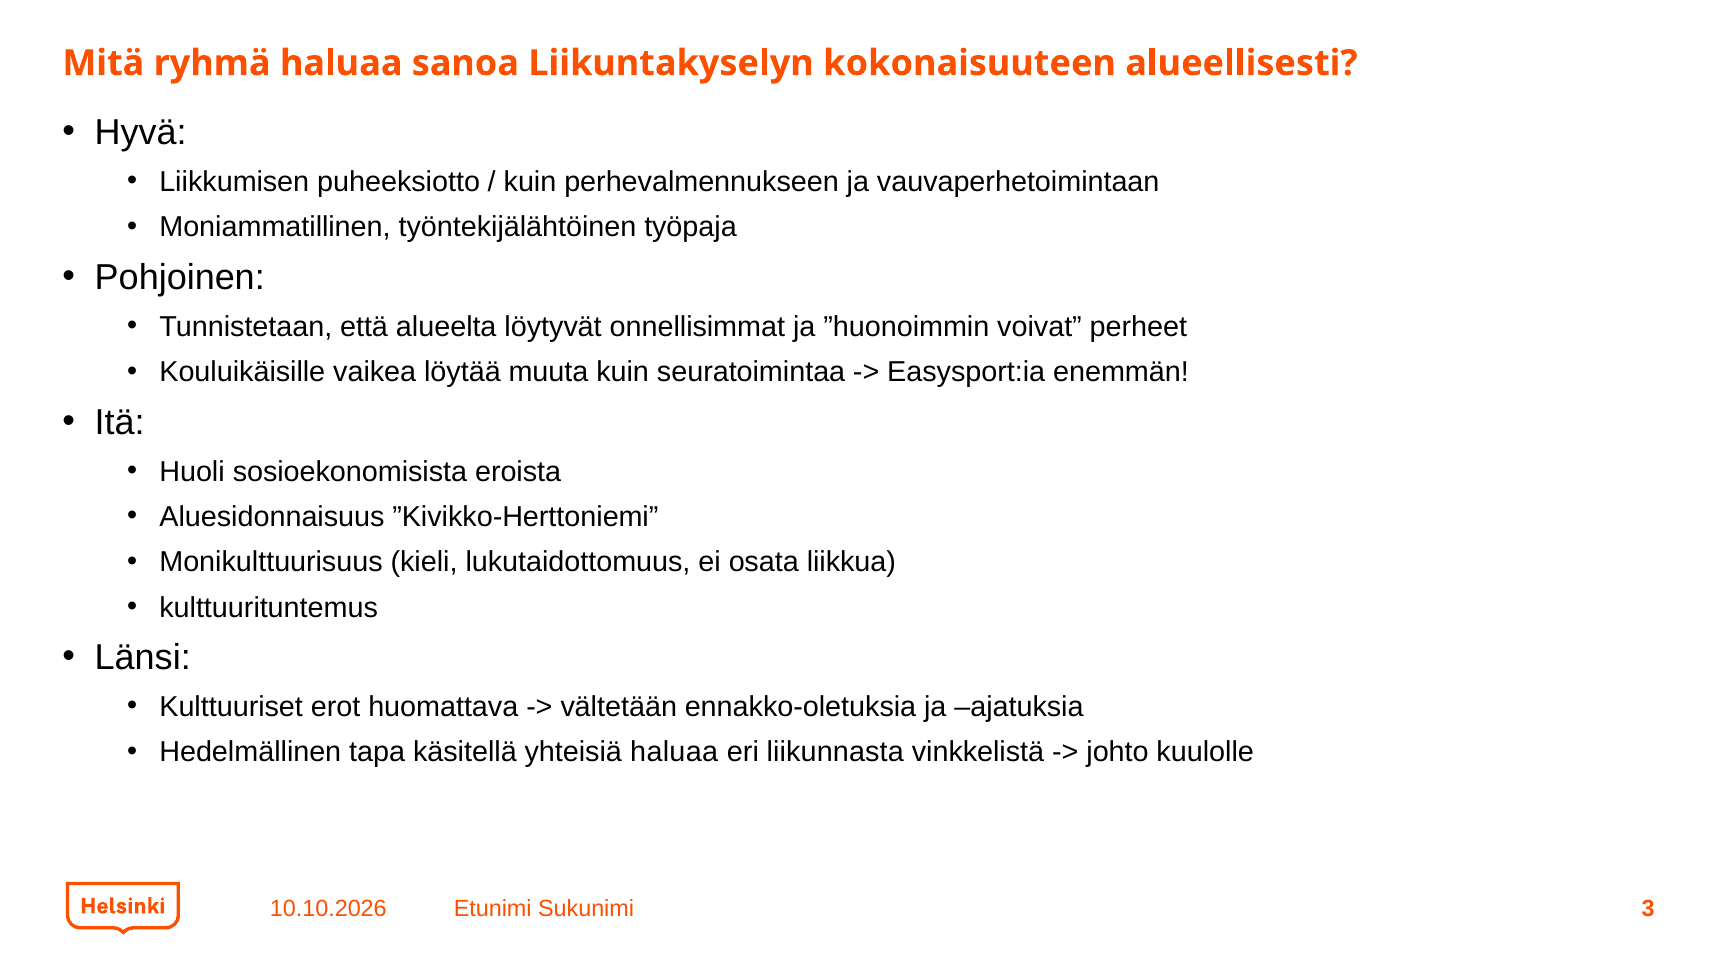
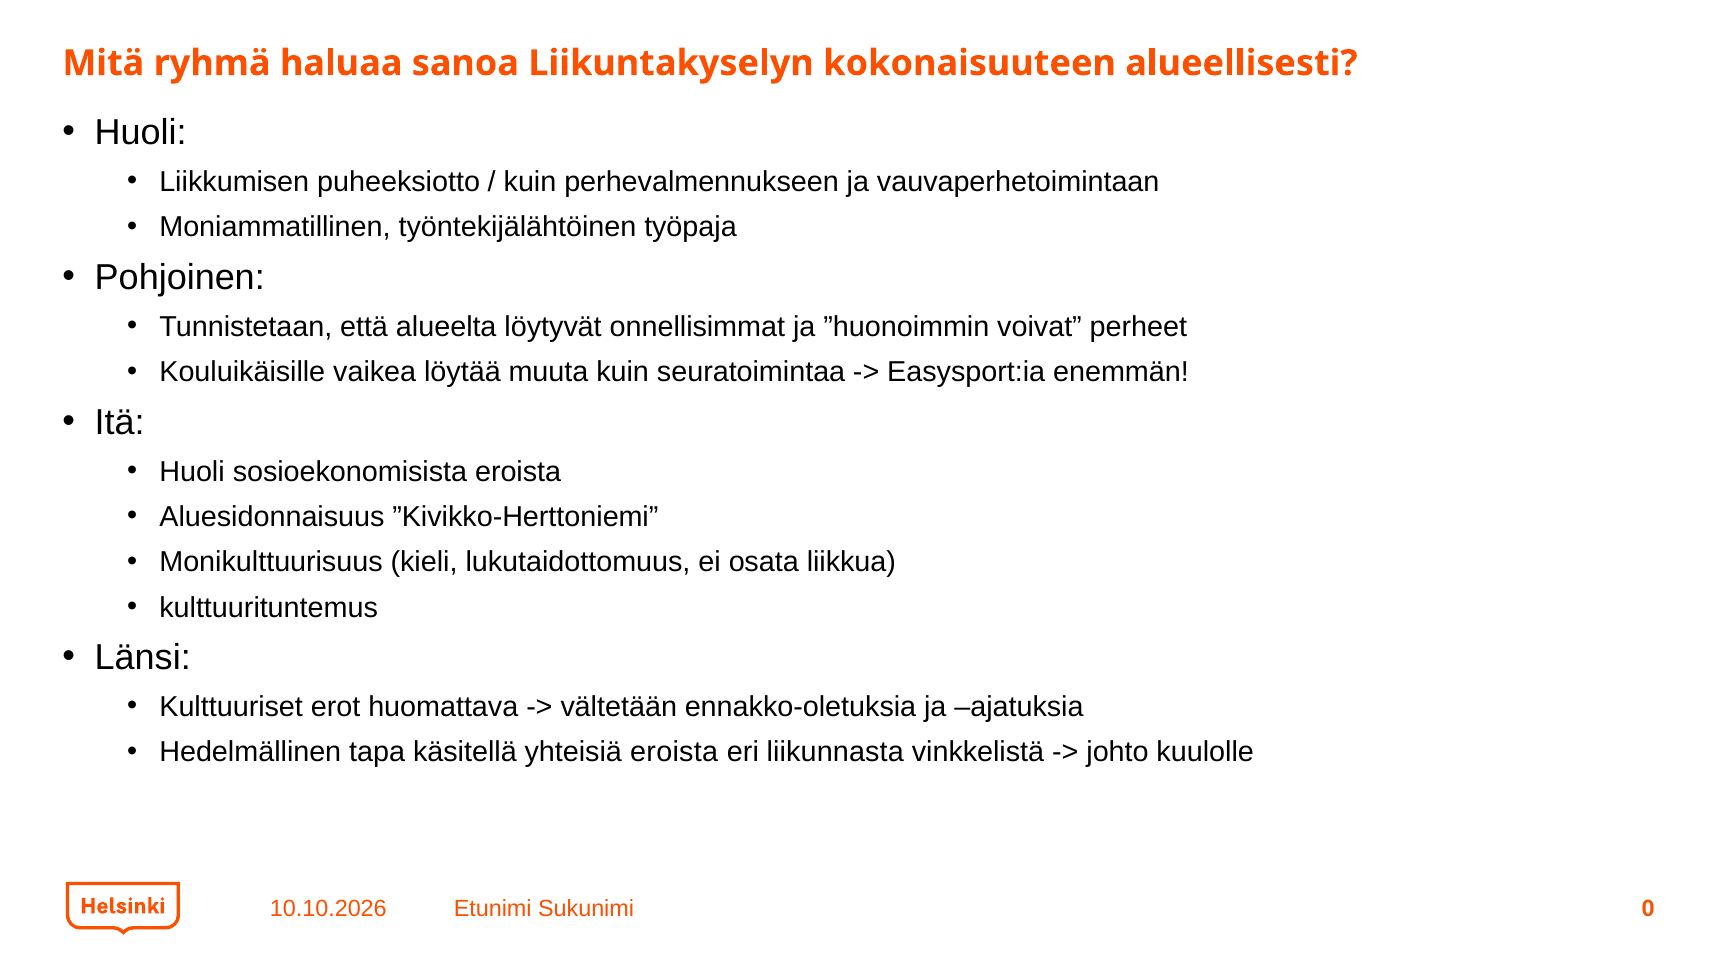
Hyvä at (141, 133): Hyvä -> Huoli
yhteisiä haluaa: haluaa -> eroista
3: 3 -> 0
